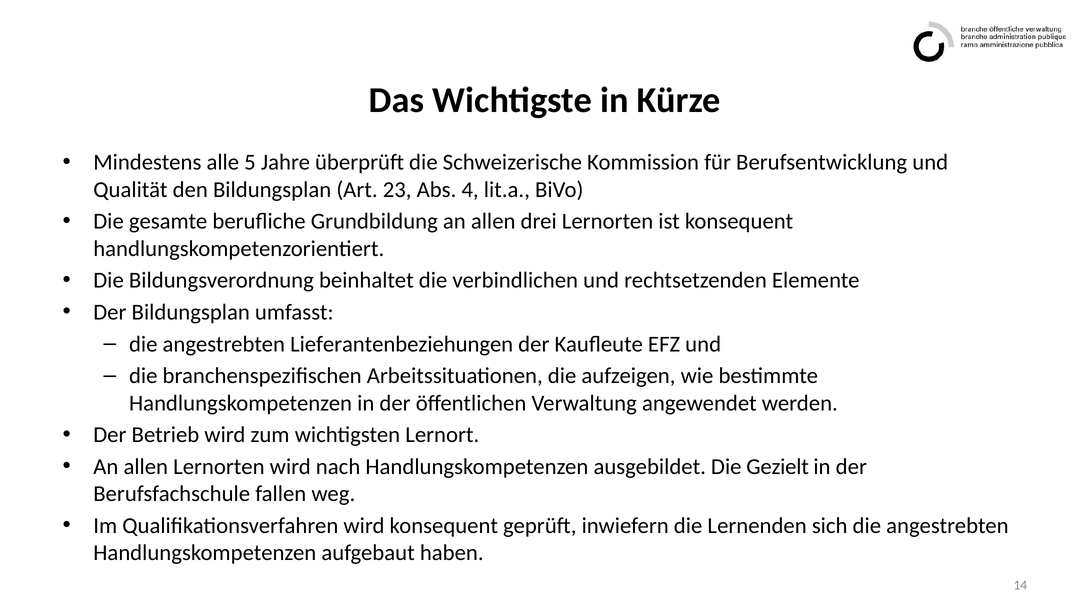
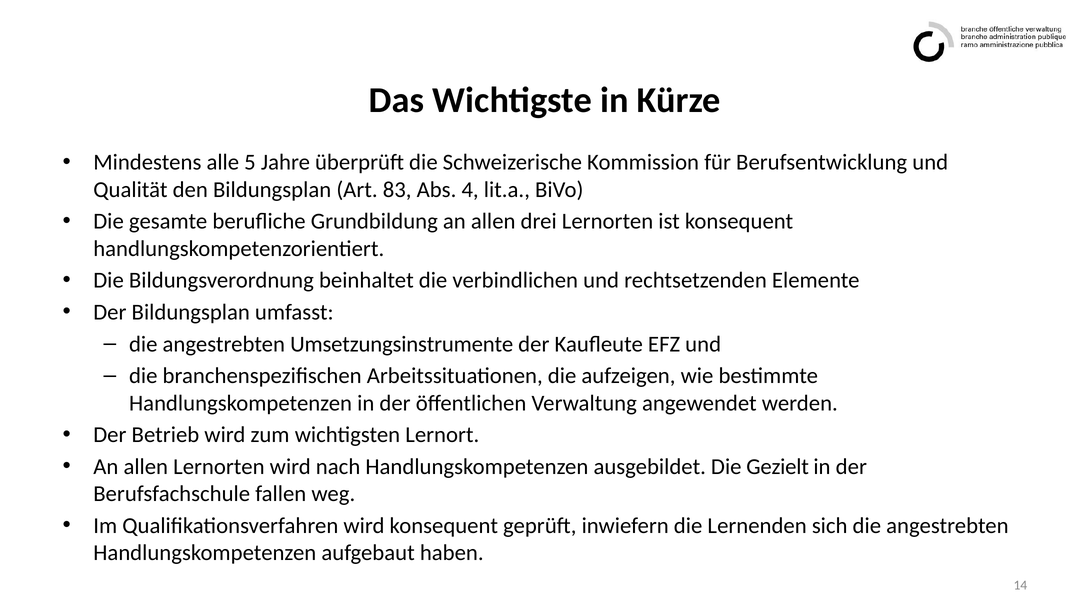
23: 23 -> 83
Lieferantenbeziehungen: Lieferantenbeziehungen -> Umsetzungsinstrumente
